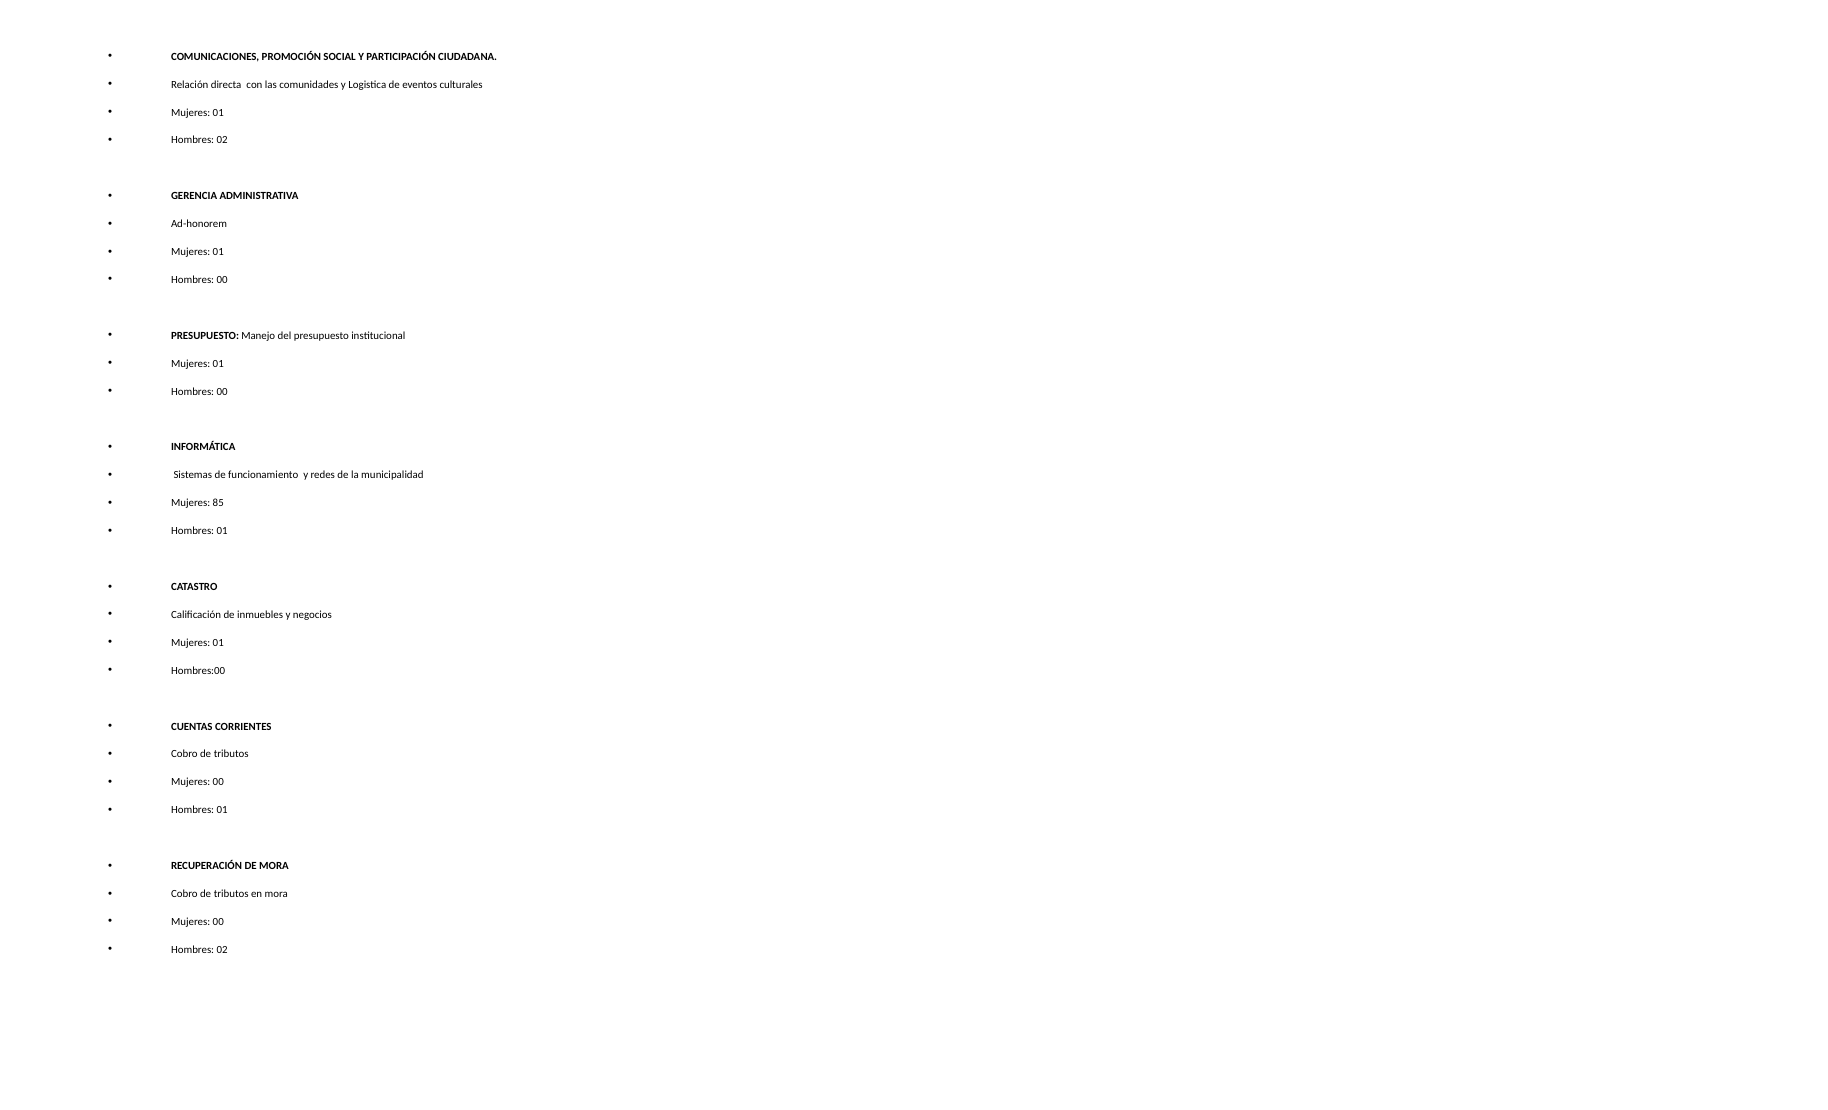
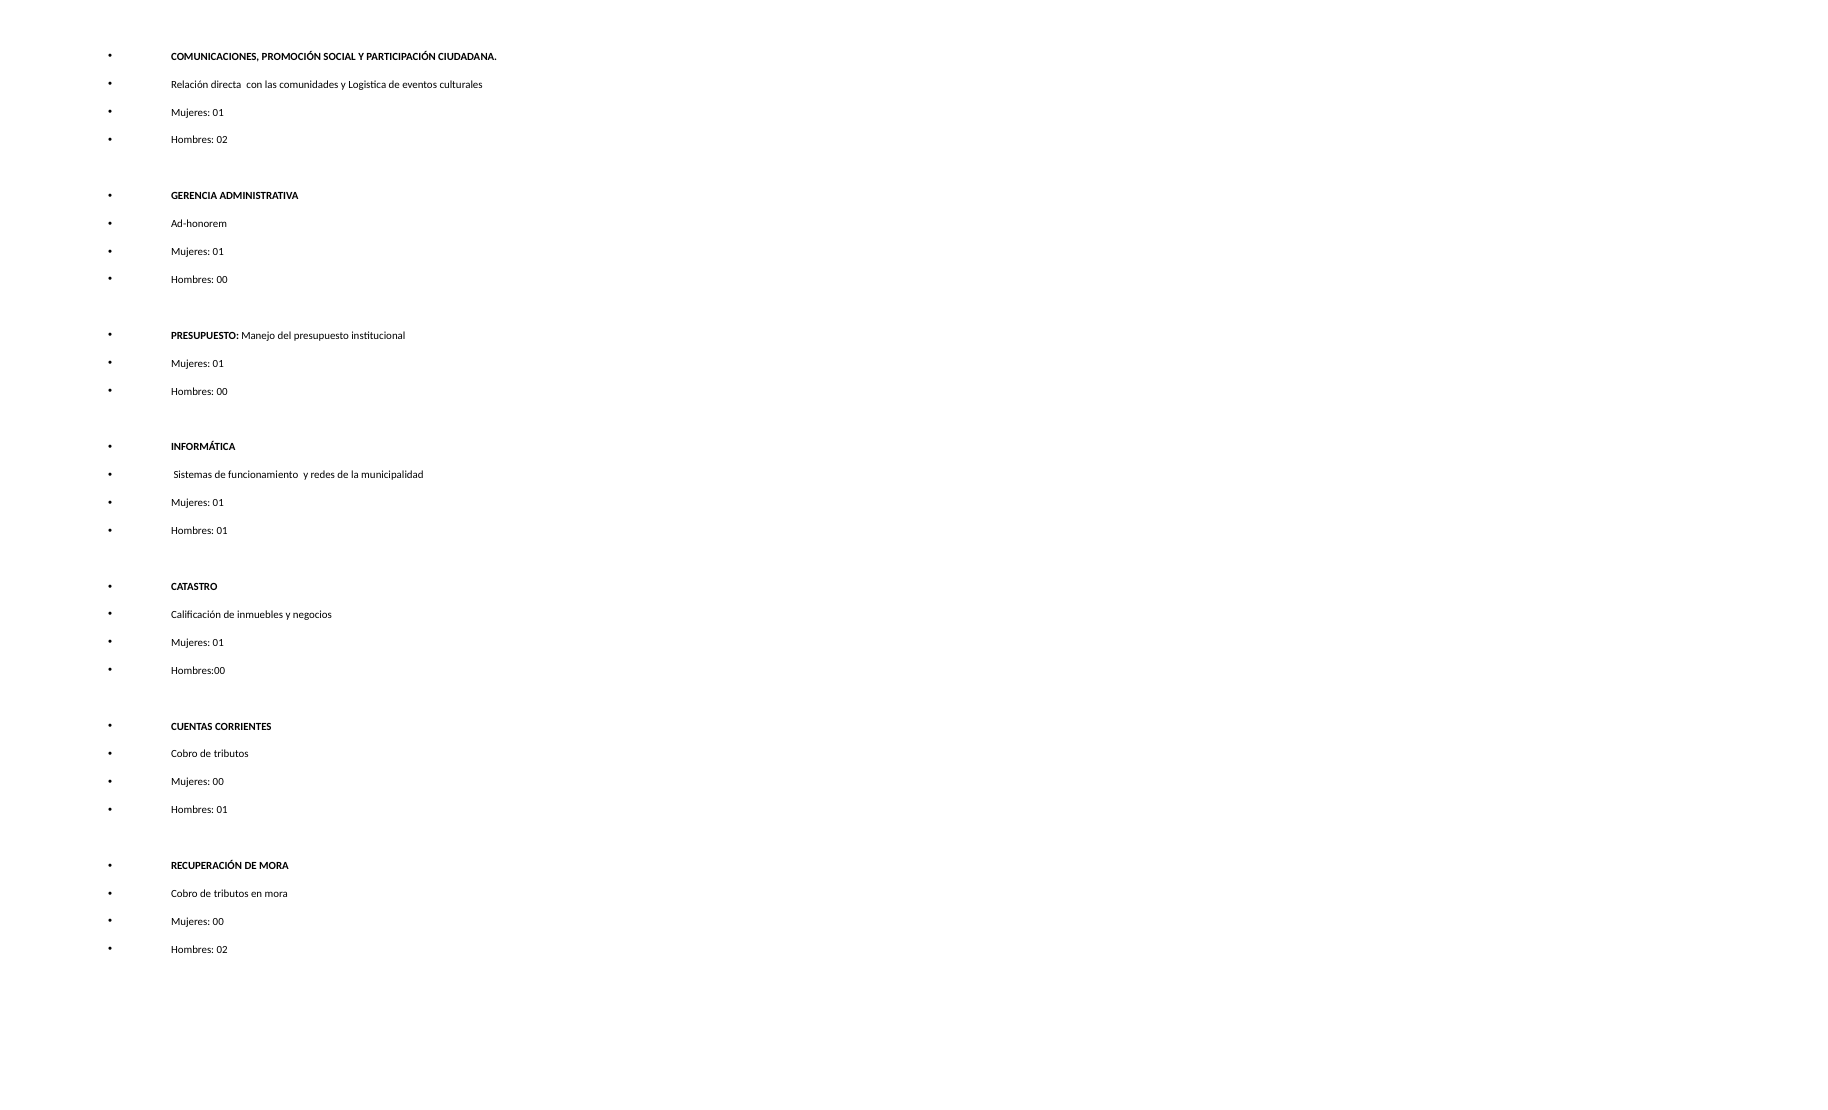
85 at (218, 503): 85 -> 01
